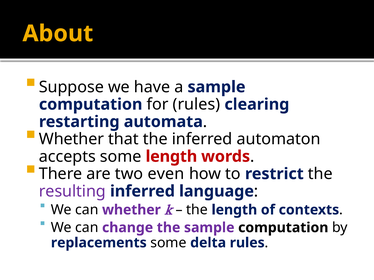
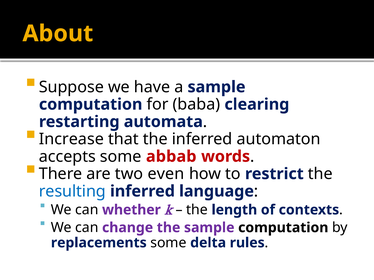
for rules: rules -> baba
Whether at (71, 139): Whether -> Increase
some length: length -> abbab
resulting colour: purple -> blue
